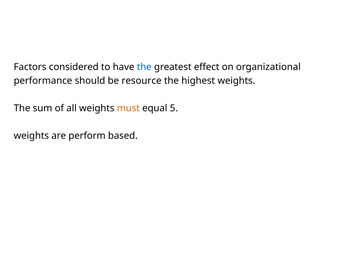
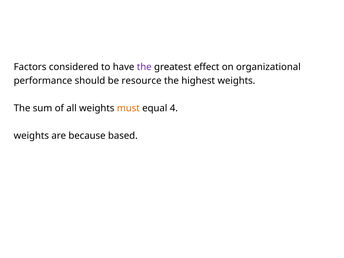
the at (144, 67) colour: blue -> purple
5: 5 -> 4
perform: perform -> because
